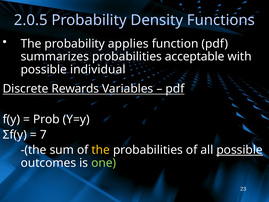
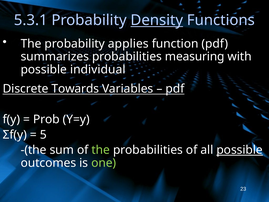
2.0.5: 2.0.5 -> 5.3.1
Density underline: none -> present
acceptable: acceptable -> measuring
Rewards: Rewards -> Towards
7: 7 -> 5
the at (101, 150) colour: yellow -> light green
